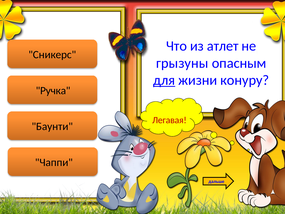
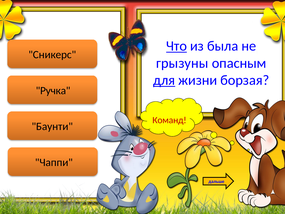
Что underline: none -> present
атлет: атлет -> была
конуру: конуру -> борзая
Легавая: Легавая -> Команд
